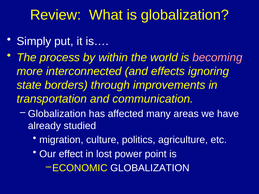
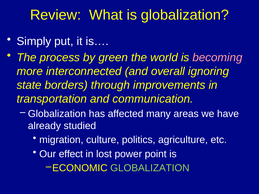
within: within -> green
effects: effects -> overall
GLOBALIZATION at (150, 168) colour: white -> light green
